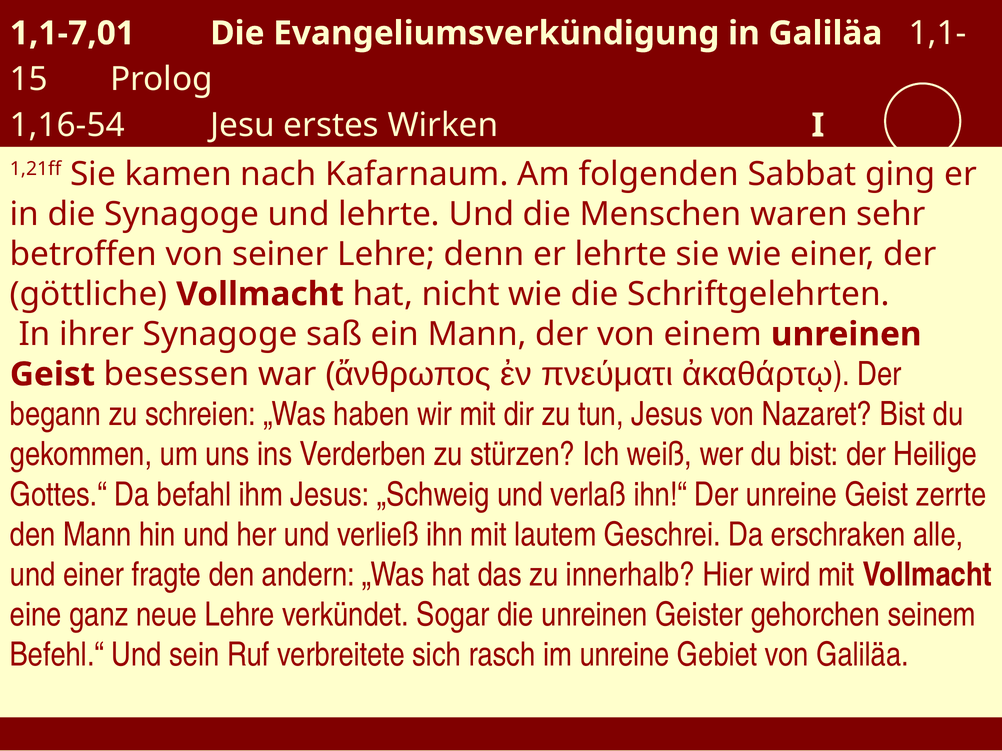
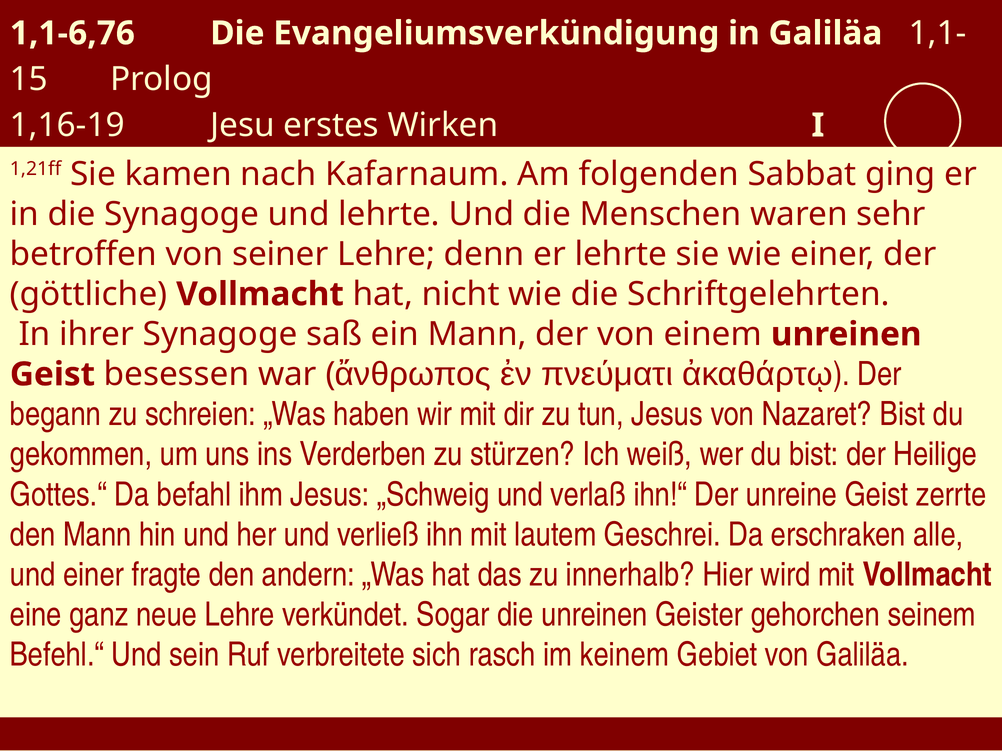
1,1-7,01: 1,1-7,01 -> 1,1-6,76
1,16-54: 1,16-54 -> 1,16-19
unreine at (625, 655): unreine -> keinem
